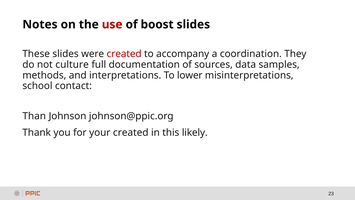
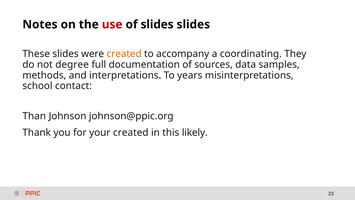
of boost: boost -> slides
created at (124, 54) colour: red -> orange
coordination: coordination -> coordinating
culture: culture -> degree
lower: lower -> years
